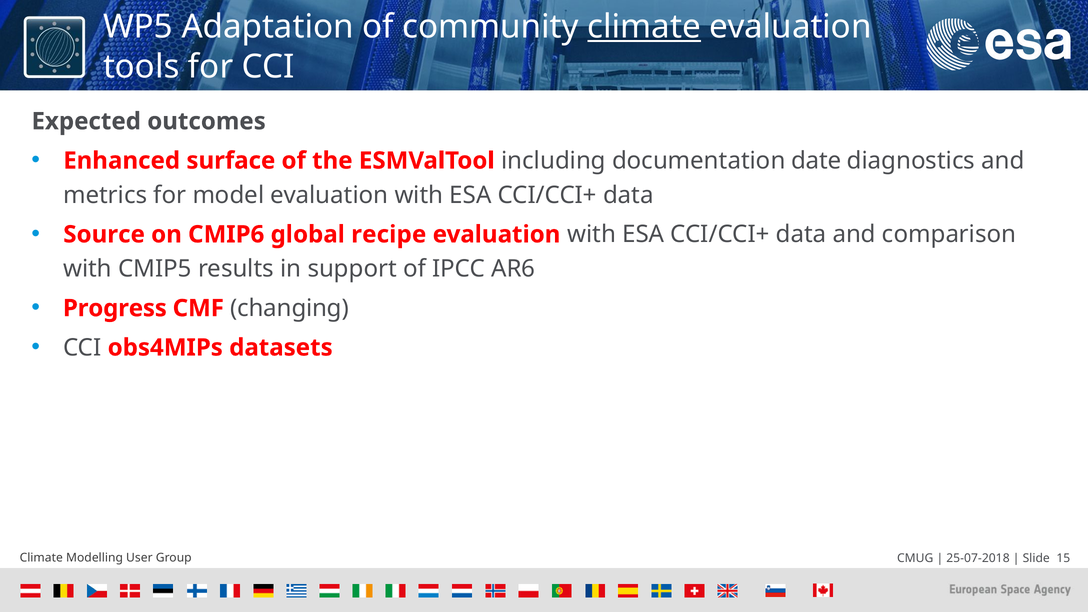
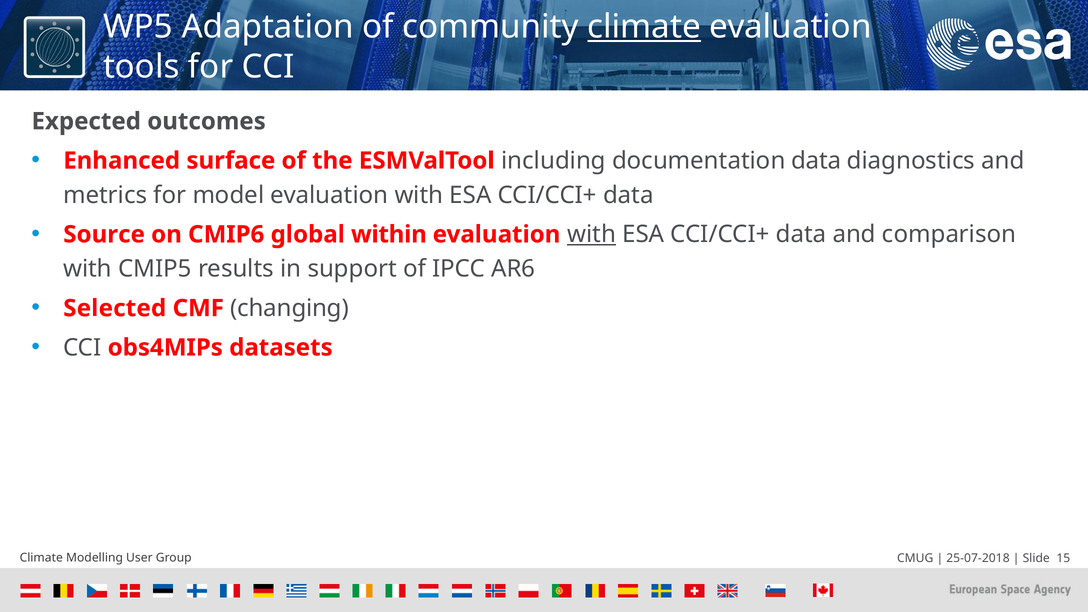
documentation date: date -> data
recipe: recipe -> within
with at (592, 234) underline: none -> present
Progress: Progress -> Selected
